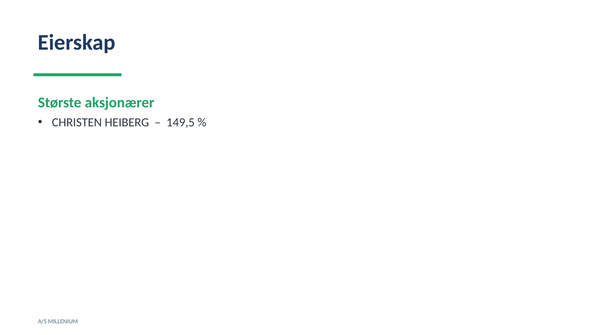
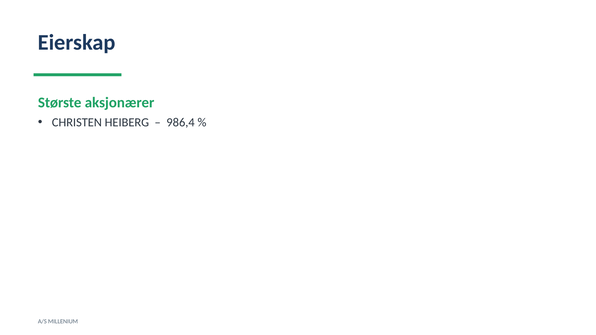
149,5: 149,5 -> 986,4
